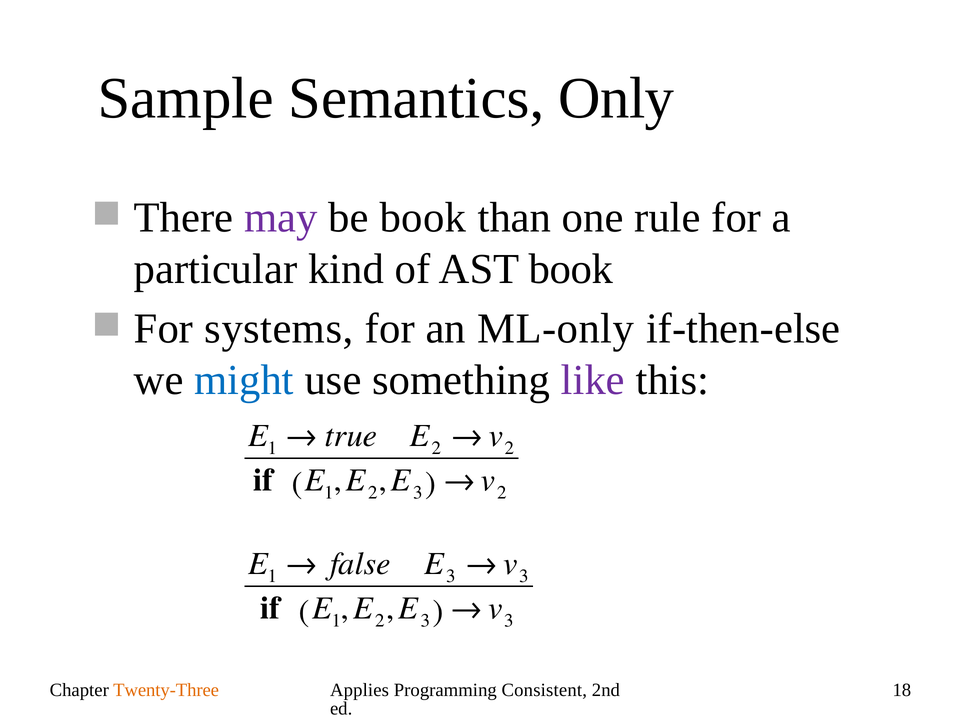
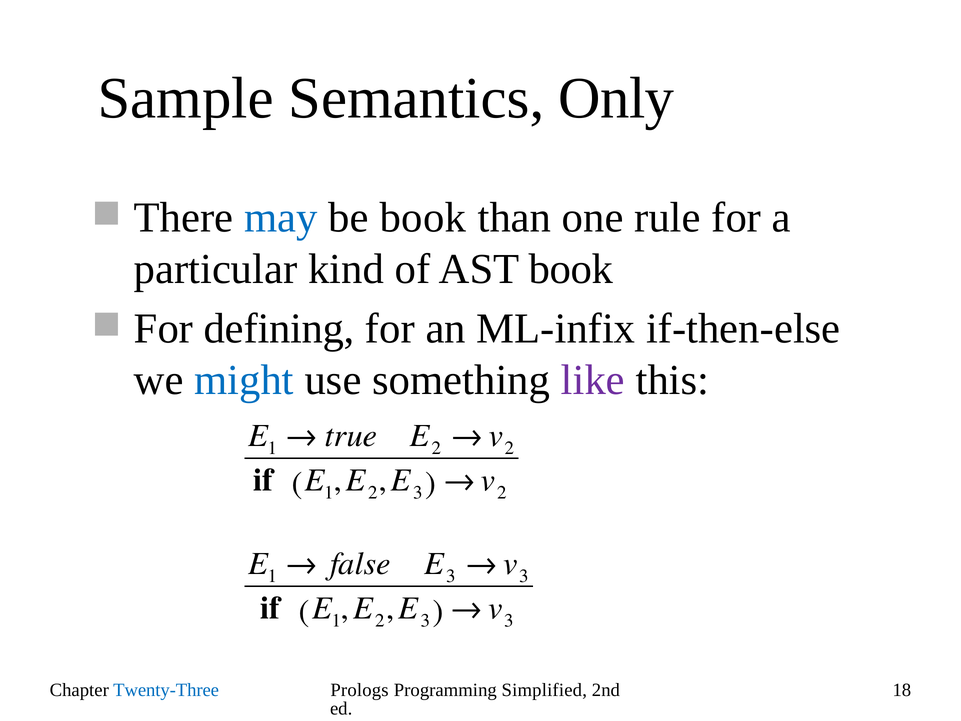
may colour: purple -> blue
systems: systems -> defining
ML-only: ML-only -> ML-infix
Twenty-Three colour: orange -> blue
Applies: Applies -> Prologs
Consistent: Consistent -> Simplified
